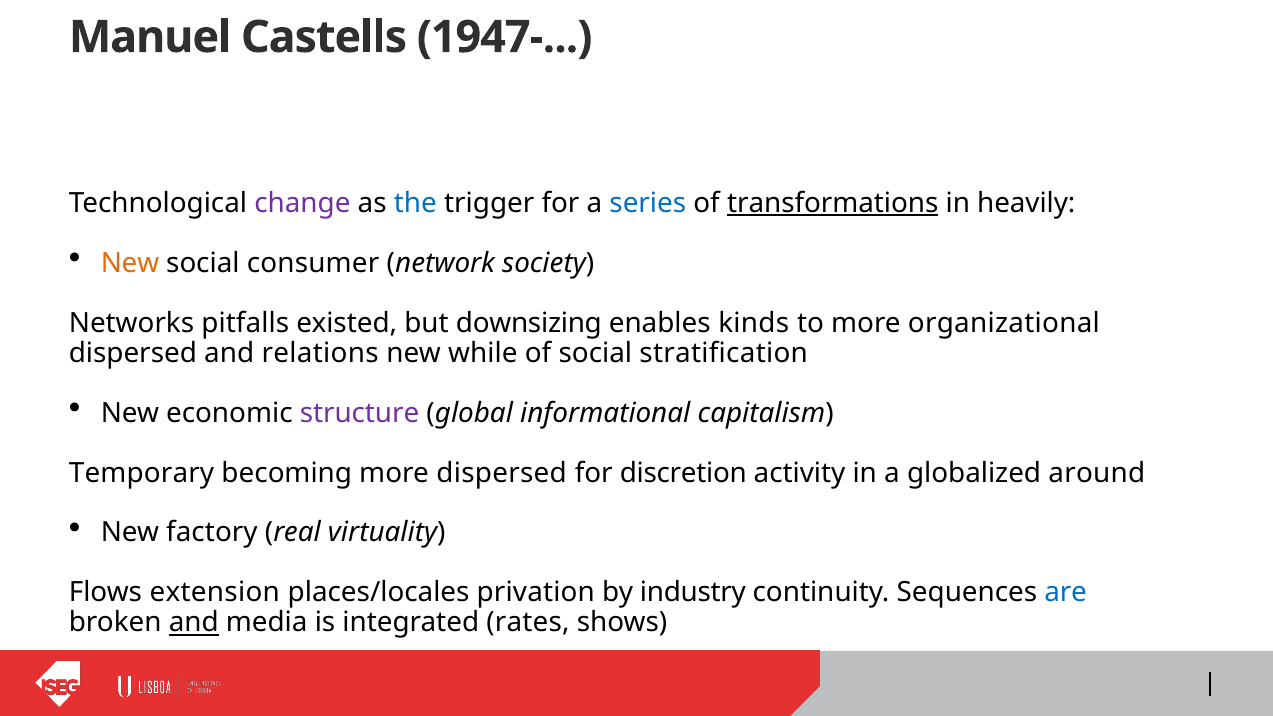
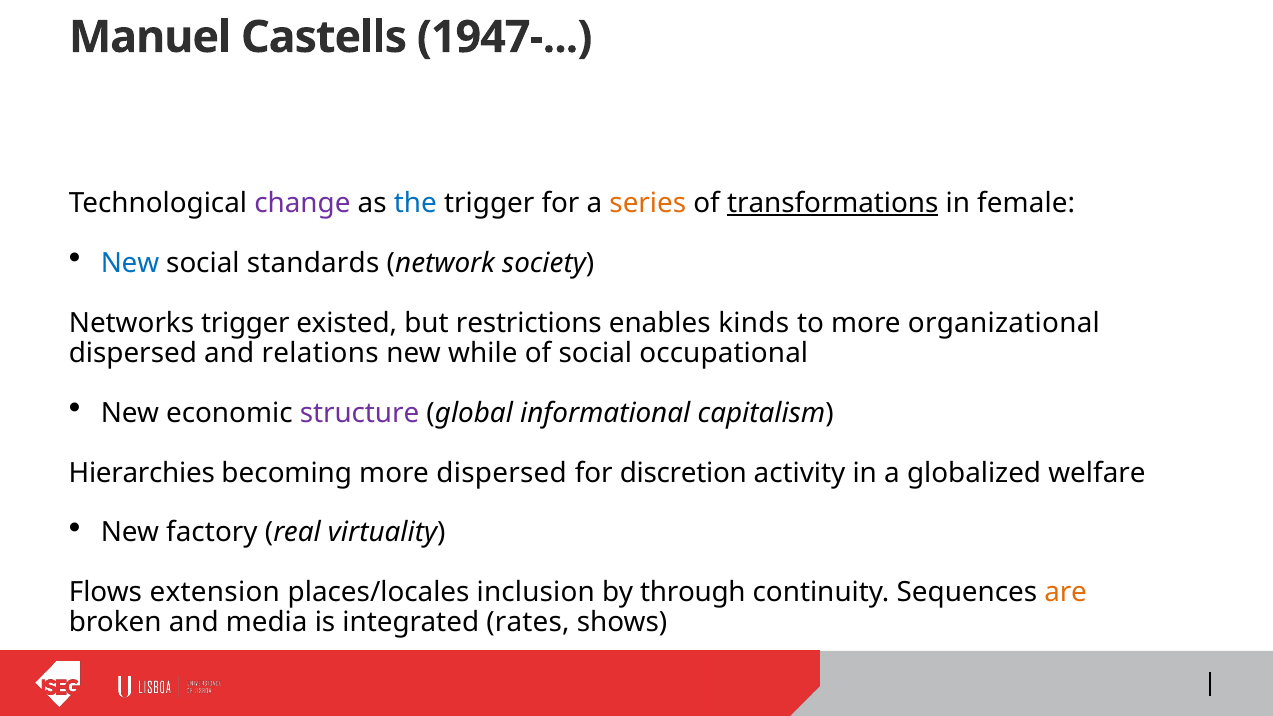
series colour: blue -> orange
heavily: heavily -> female
New at (130, 263) colour: orange -> blue
consumer: consumer -> standards
Networks pitfalls: pitfalls -> trigger
downsizing: downsizing -> restrictions
stratification: stratification -> occupational
Temporary: Temporary -> Hierarchies
around: around -> welfare
privation: privation -> inclusion
industry: industry -> through
are colour: blue -> orange
and at (194, 623) underline: present -> none
